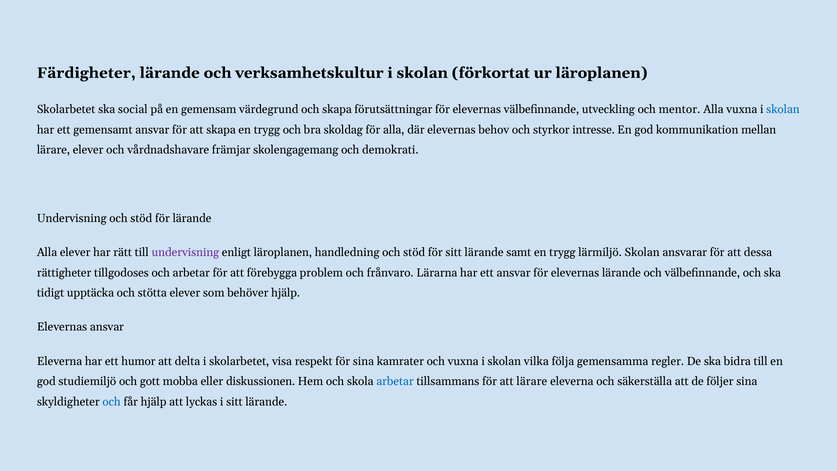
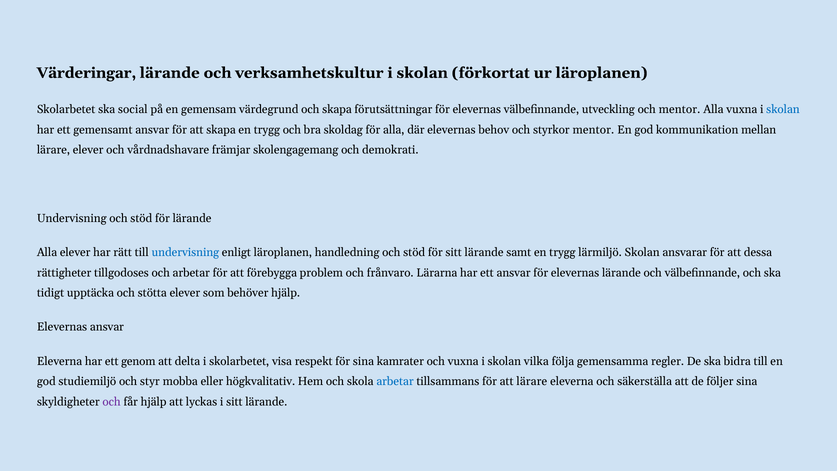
Färdigheter: Färdigheter -> Värderingar
styrkor intresse: intresse -> mentor
undervisning at (185, 252) colour: purple -> blue
humor: humor -> genom
gott: gott -> styr
diskussionen: diskussionen -> högkvalitativ
och at (112, 402) colour: blue -> purple
